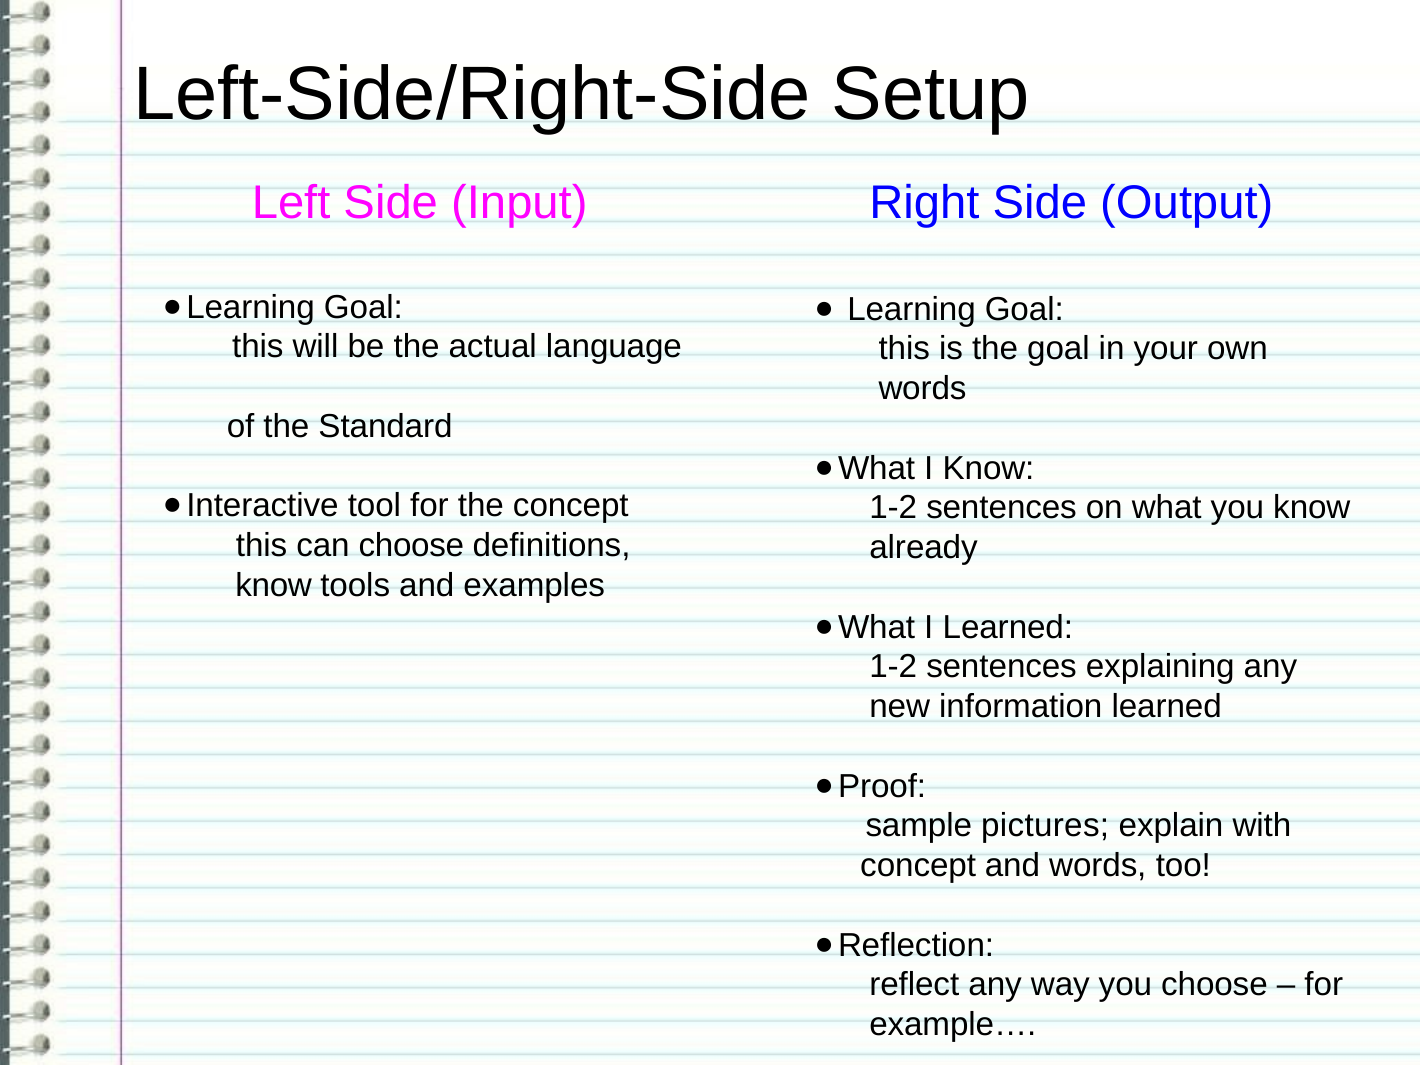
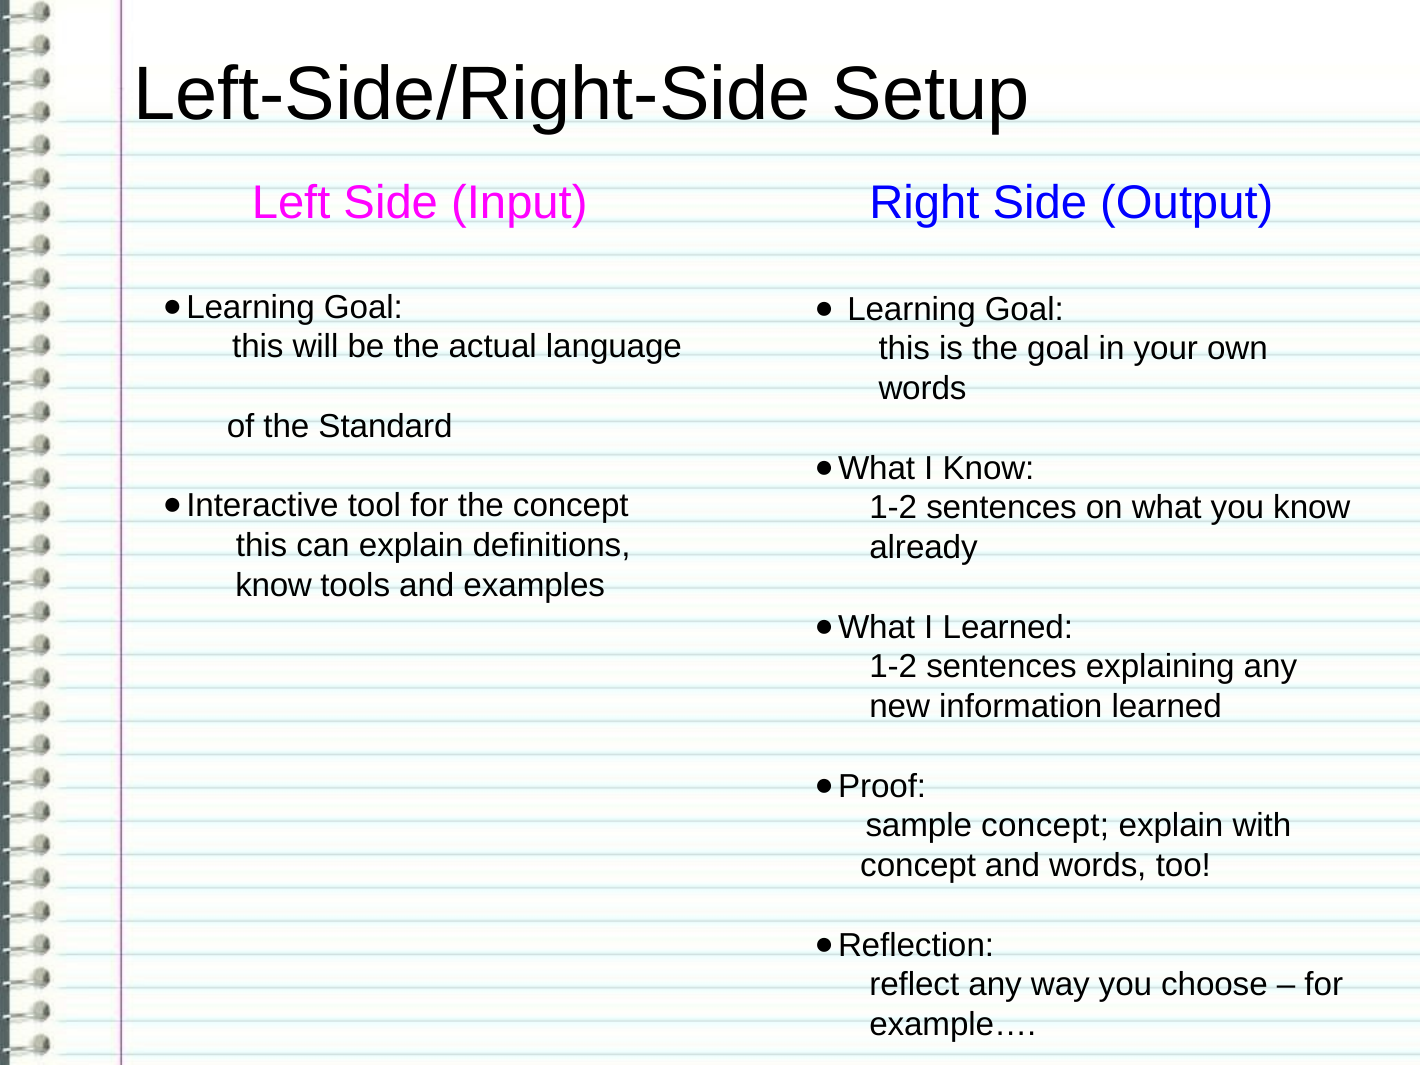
can choose: choose -> explain
sample pictures: pictures -> concept
